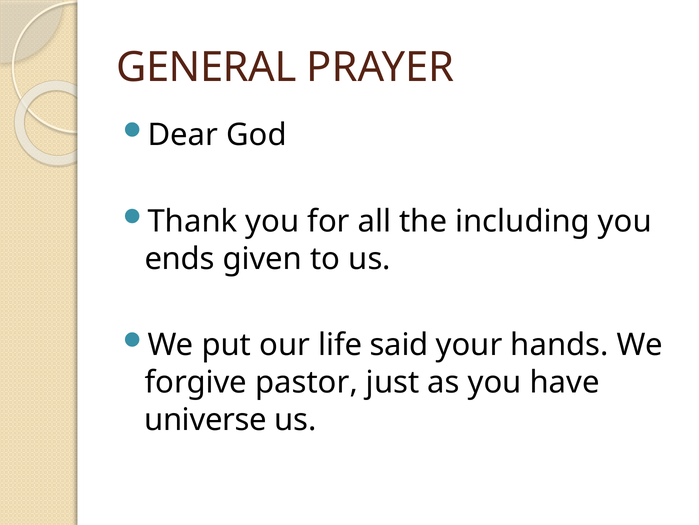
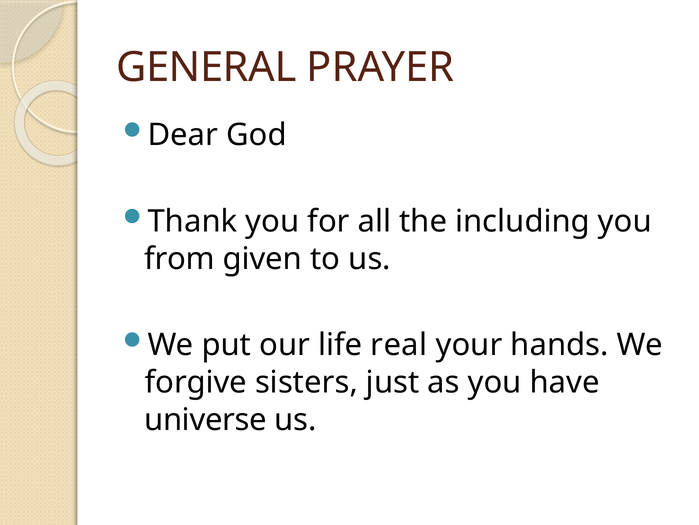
ends: ends -> from
said: said -> real
pastor: pastor -> sisters
